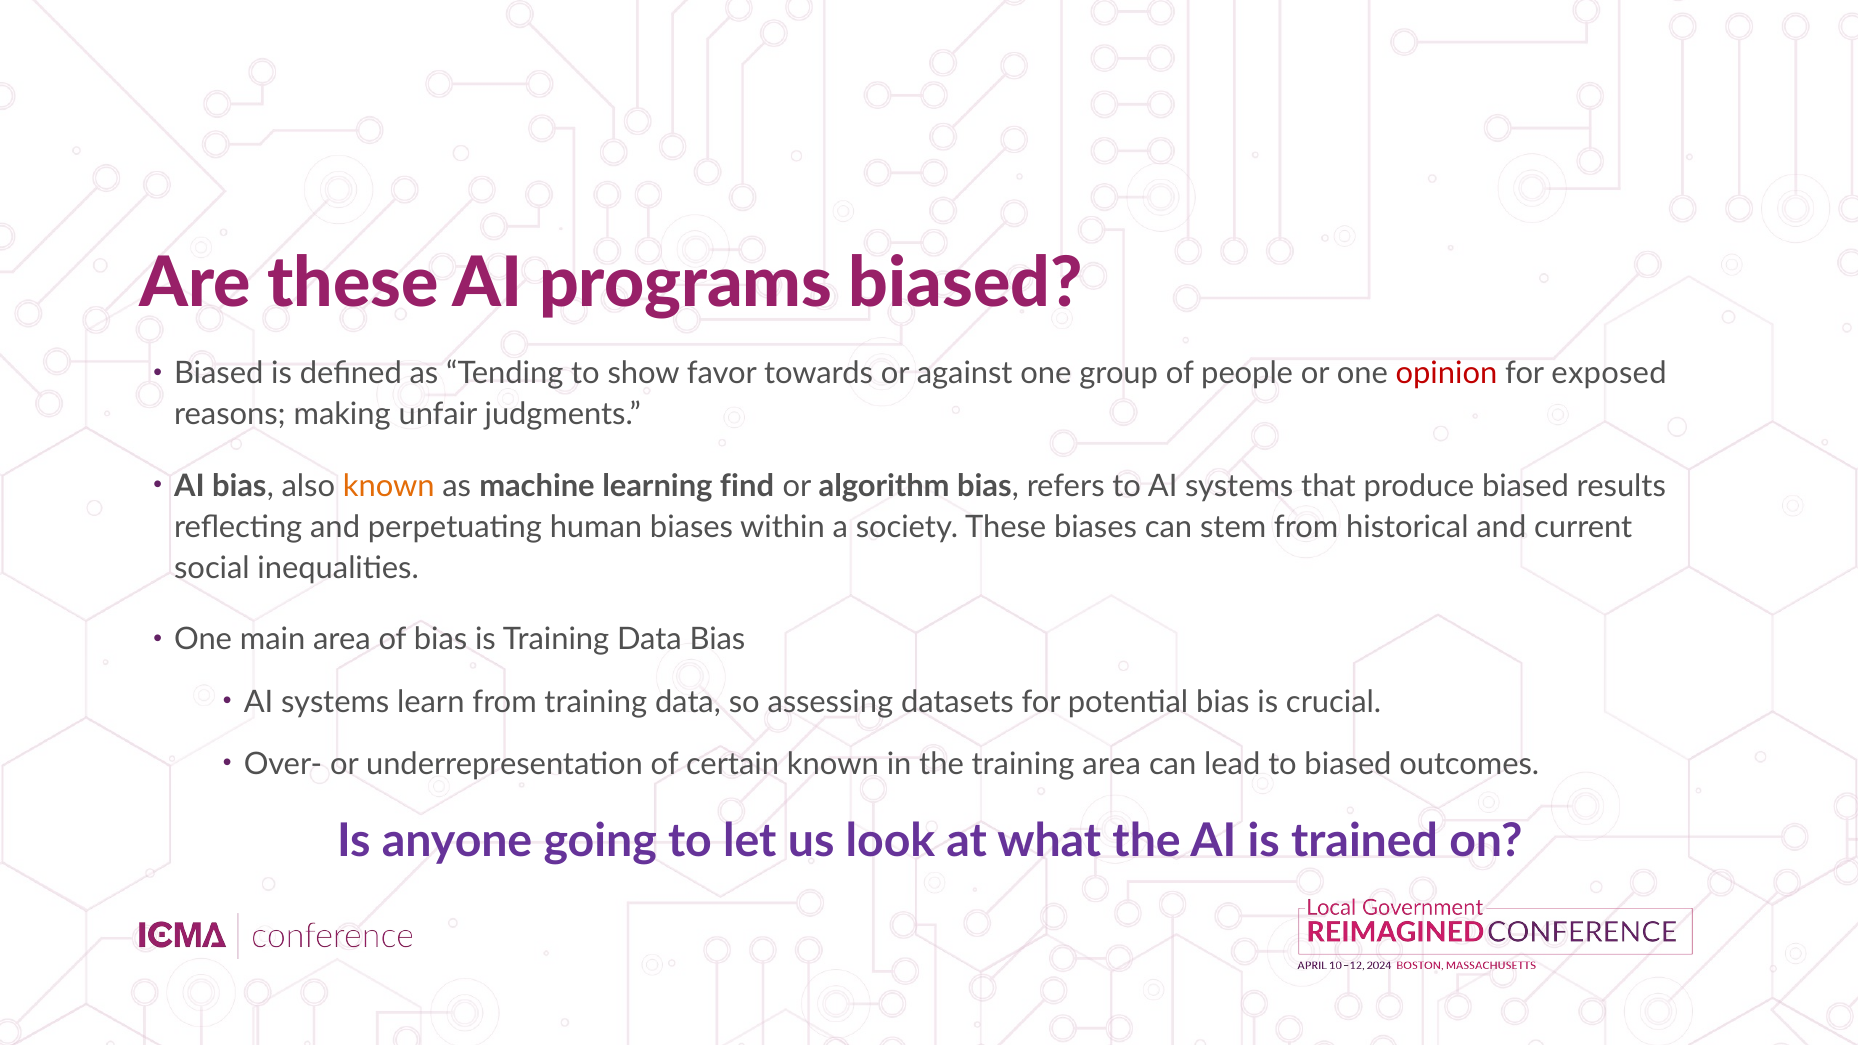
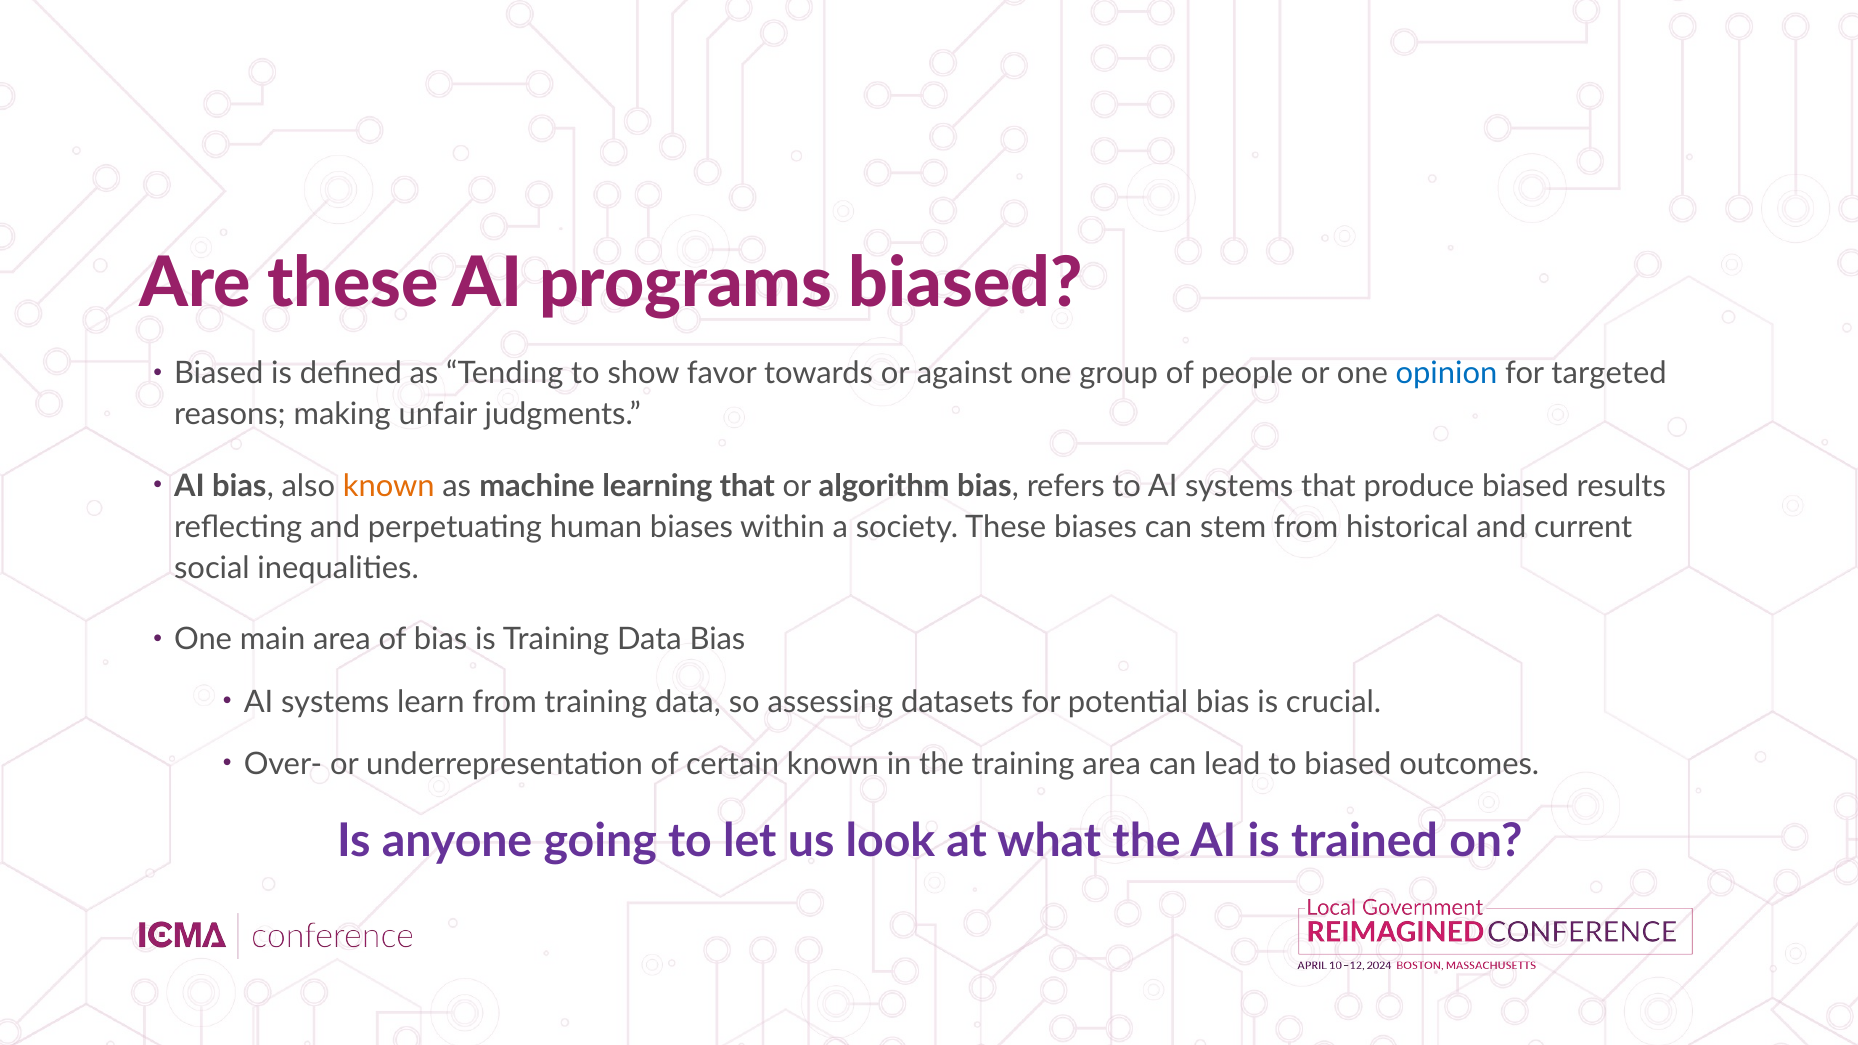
opinion colour: red -> blue
exposed: exposed -> targeted
learning find: find -> that
